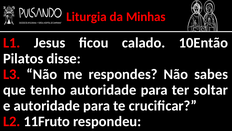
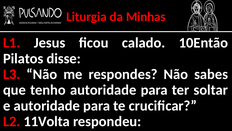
11Fruto: 11Fruto -> 11Volta
